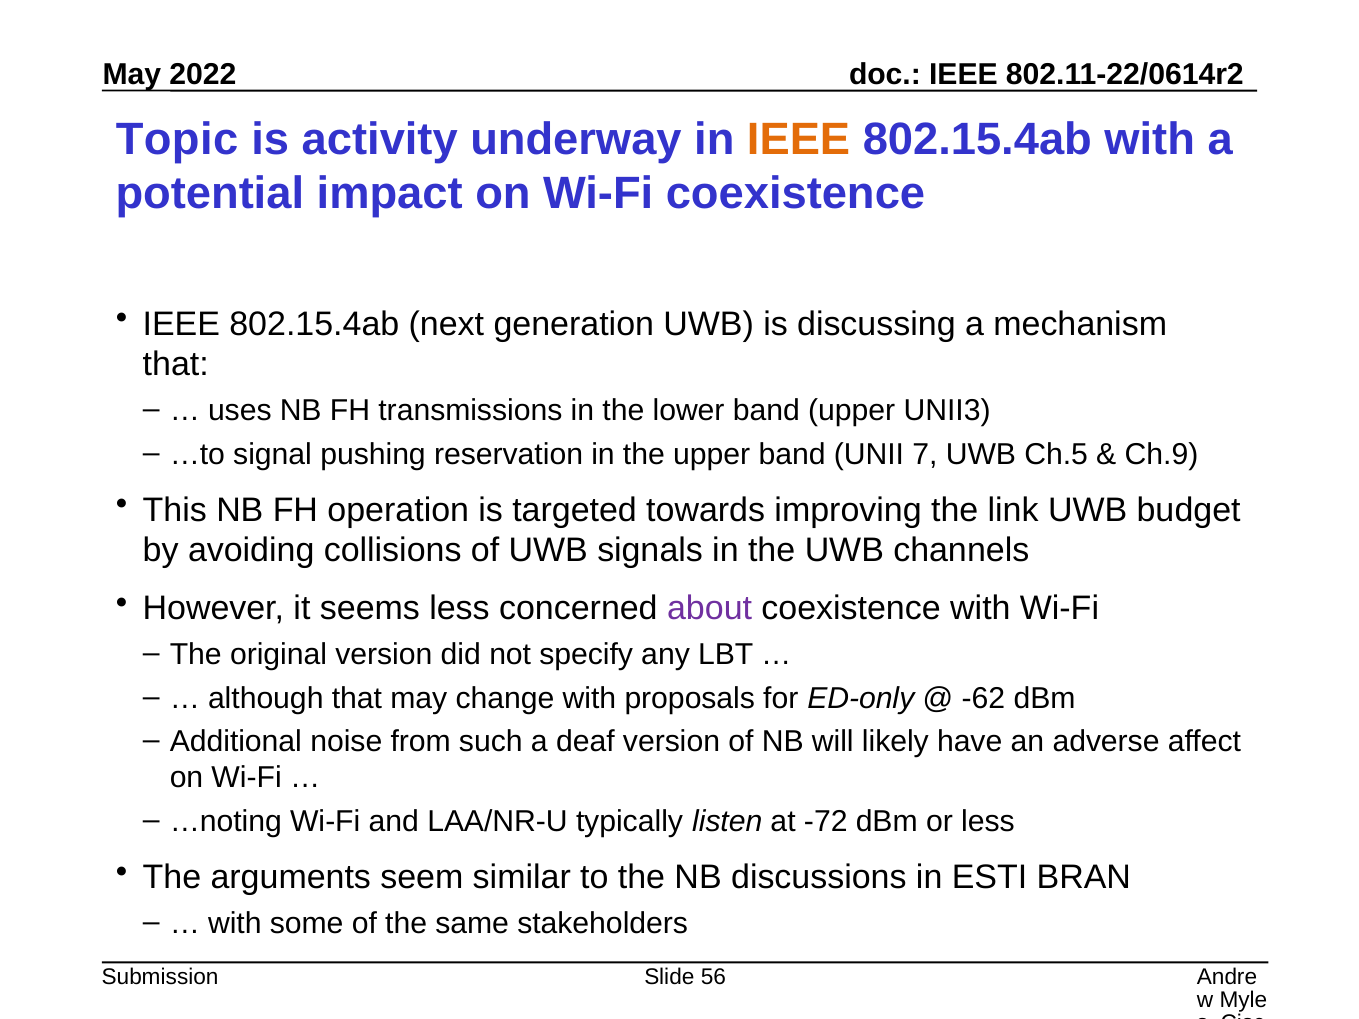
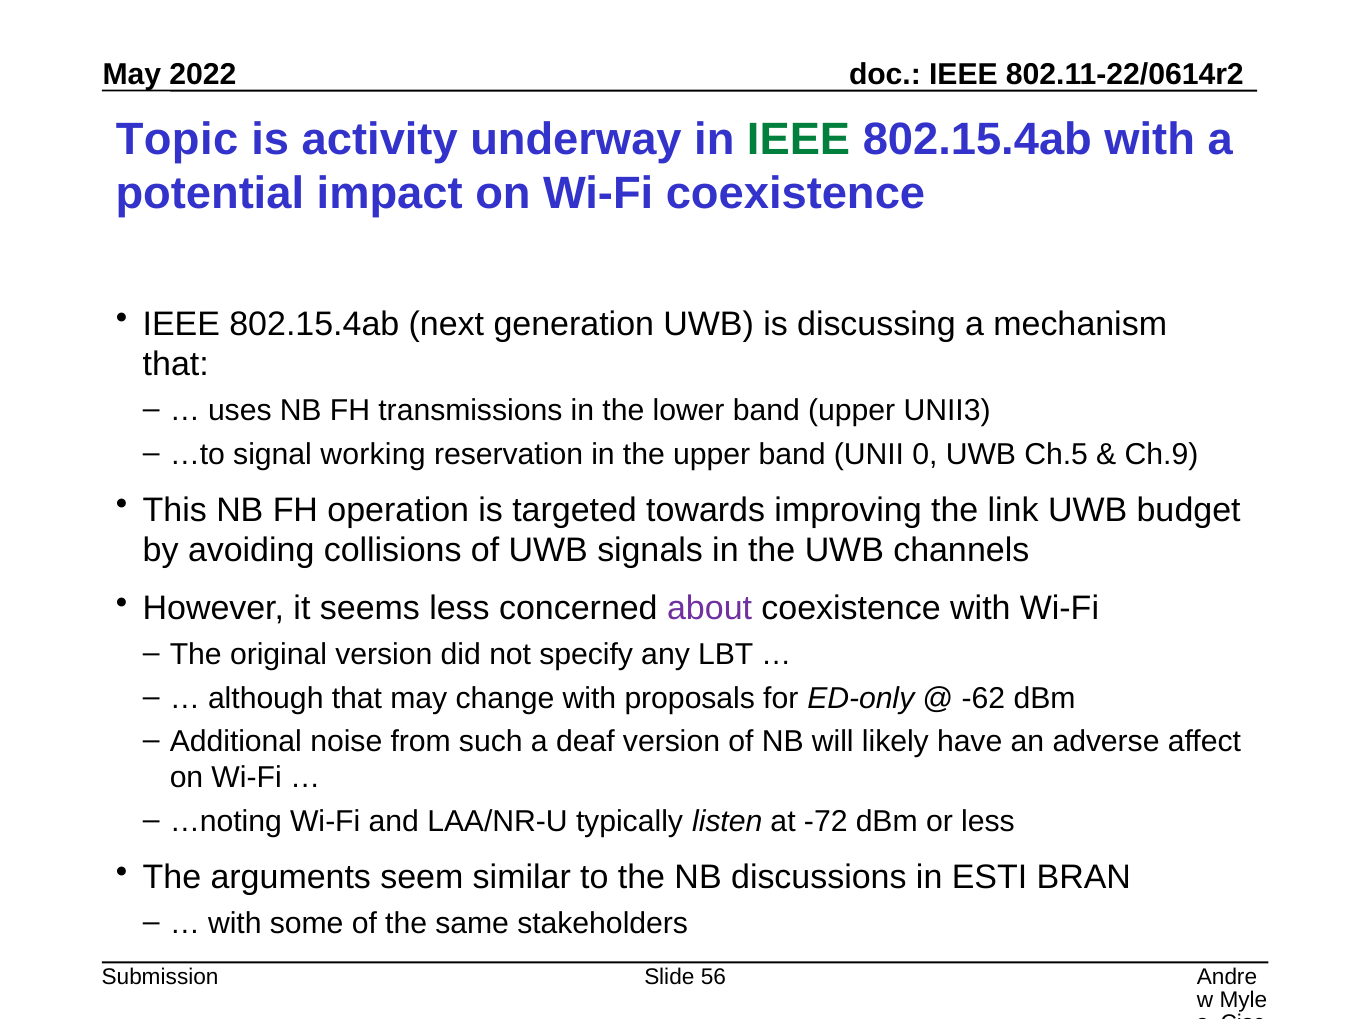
IEEE at (799, 139) colour: orange -> green
pushing: pushing -> working
7: 7 -> 0
